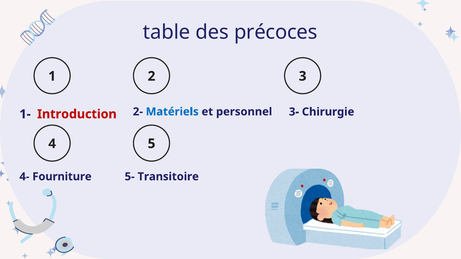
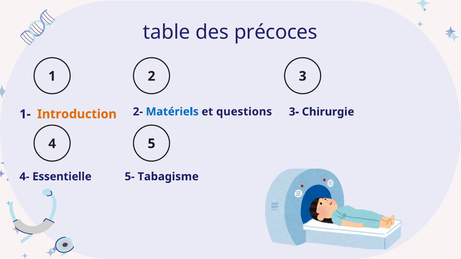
personnel: personnel -> questions
Introduction colour: red -> orange
Fourniture: Fourniture -> Essentielle
Transitoire: Transitoire -> Tabagisme
